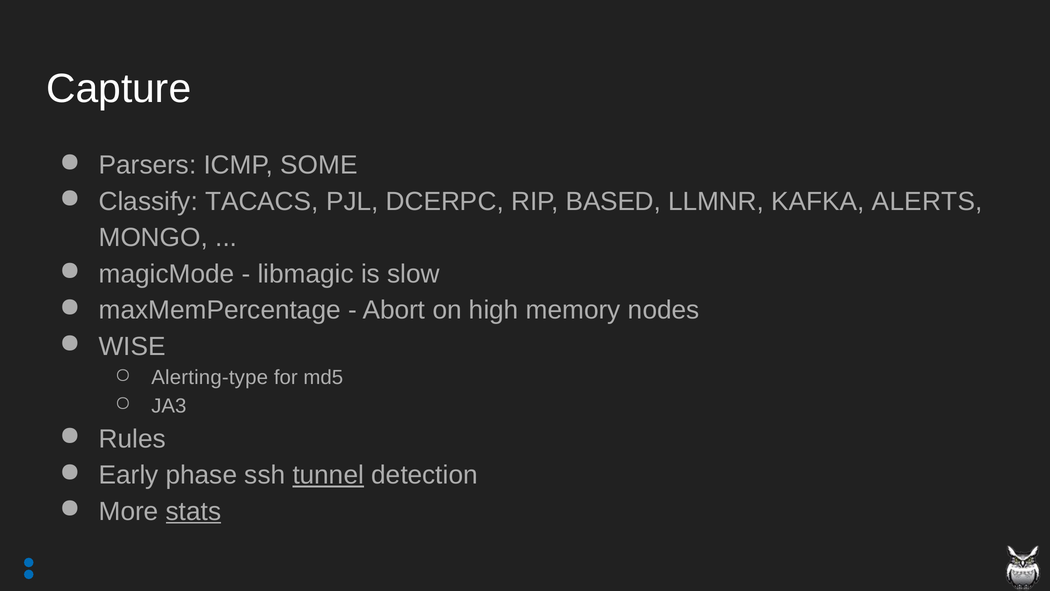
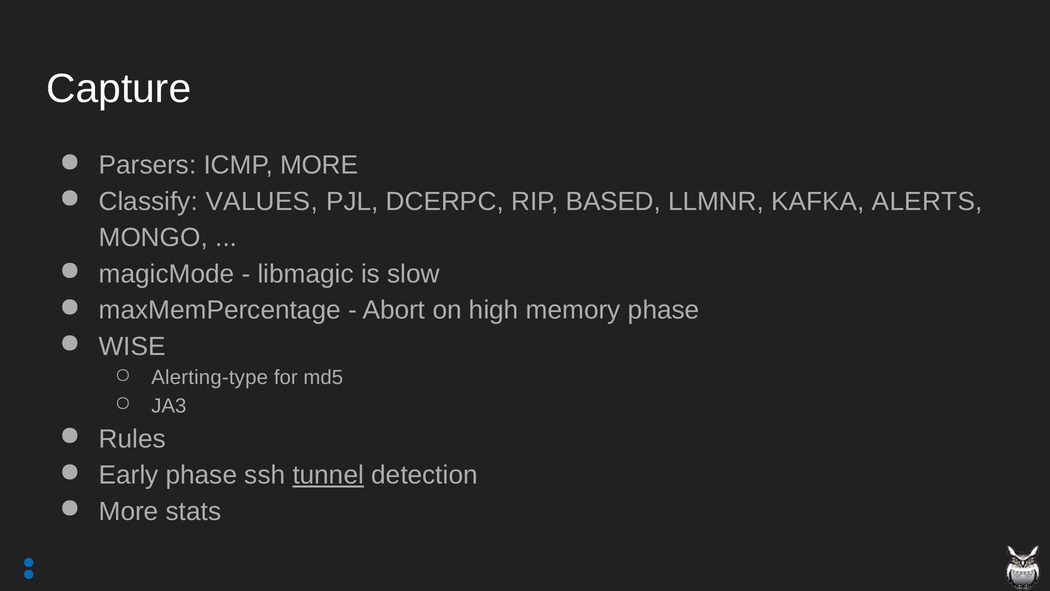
ICMP SOME: SOME -> MORE
TACACS: TACACS -> VALUES
memory nodes: nodes -> phase
stats underline: present -> none
